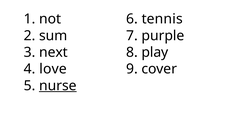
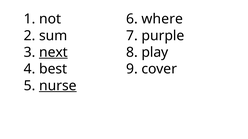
tennis: tennis -> where
next underline: none -> present
love: love -> best
